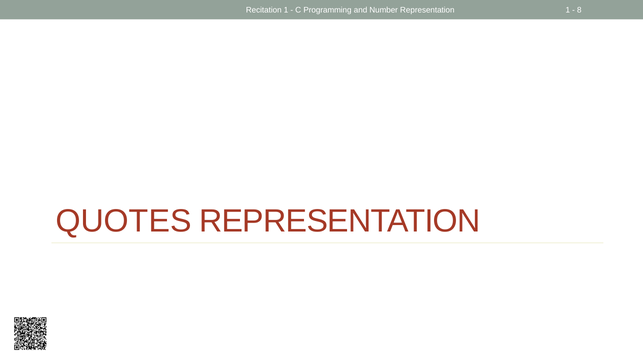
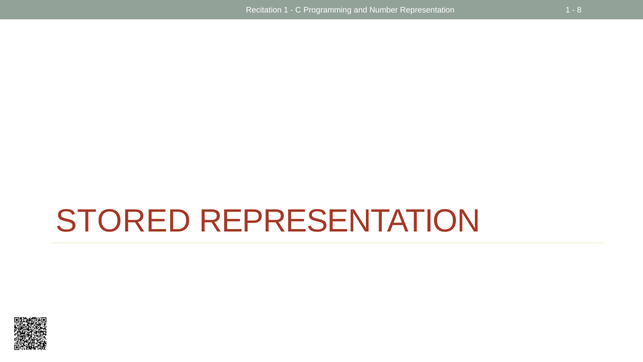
QUOTES: QUOTES -> STORED
